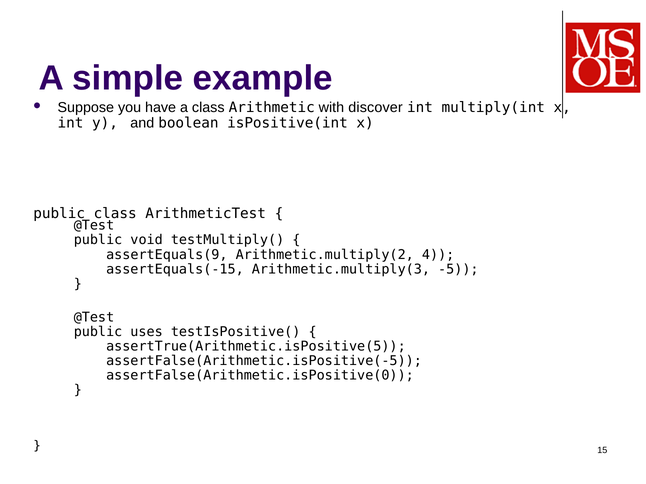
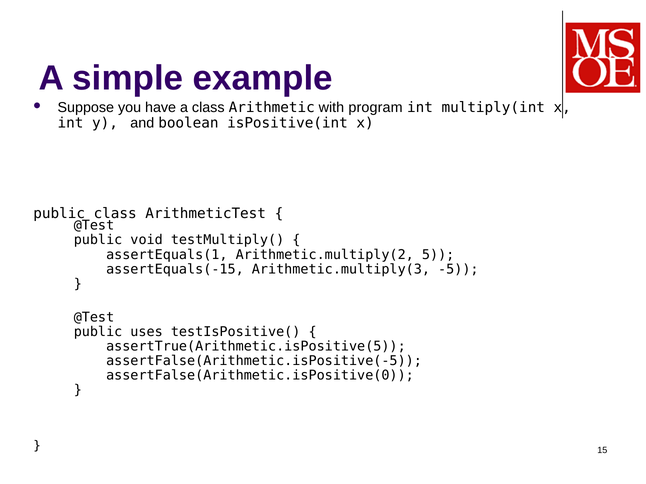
discover: discover -> program
assertEquals(9: assertEquals(9 -> assertEquals(1
4: 4 -> 5
